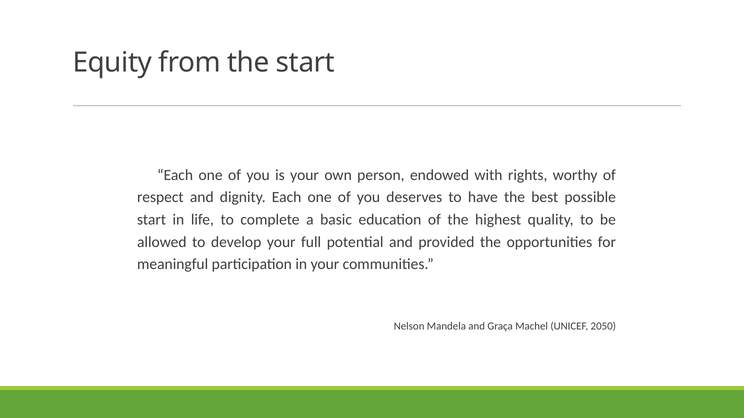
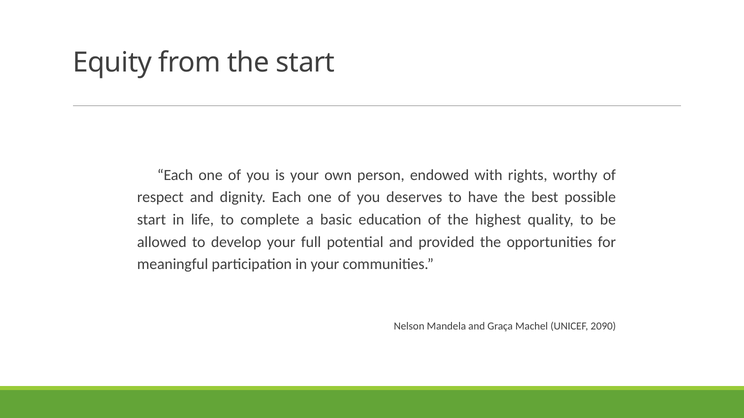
2050: 2050 -> 2090
